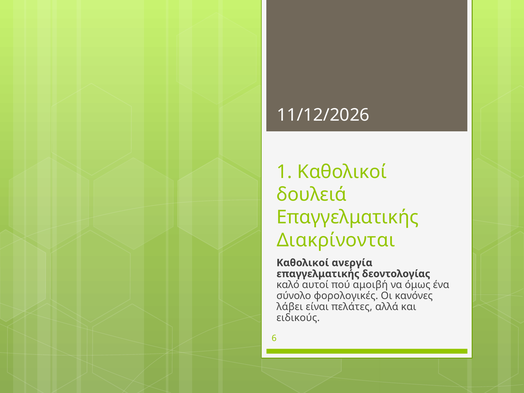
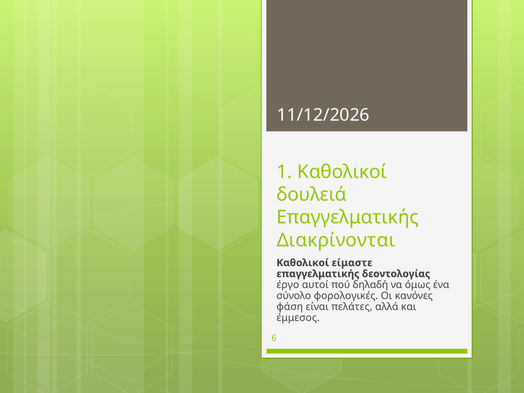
ανεργία: ανεργία -> είμαστε
καλό: καλό -> έργο
αμοιβή: αμοιβή -> δηλαδή
λάβει: λάβει -> φάση
ειδικούς: ειδικούς -> έμμεσος
